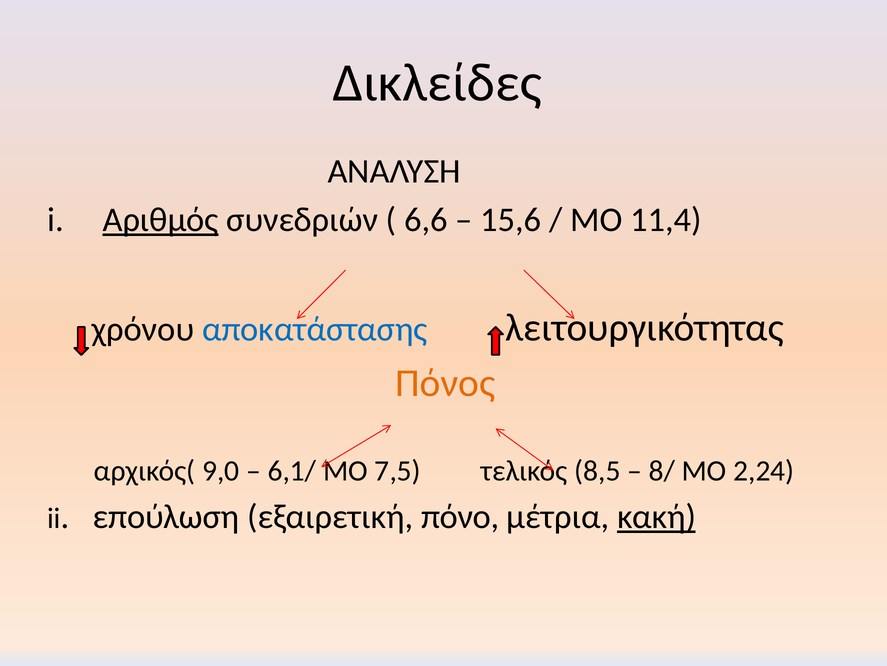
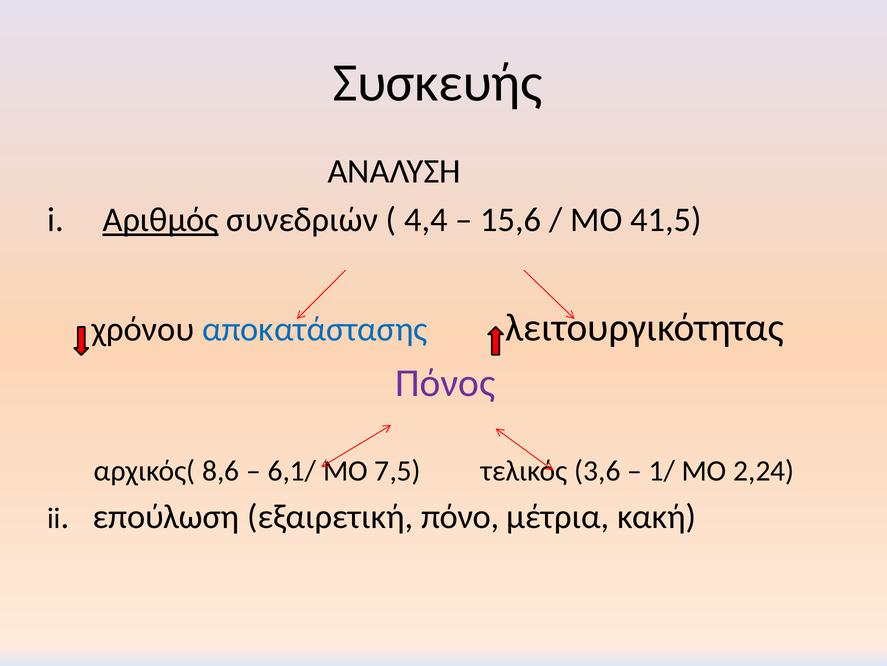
Δικλείδες: Δικλείδες -> Συσκευής
6,6: 6,6 -> 4,4
11,4: 11,4 -> 41,5
Πόνος colour: orange -> purple
9,0: 9,0 -> 8,6
8,5: 8,5 -> 3,6
8/: 8/ -> 1/
κακή underline: present -> none
